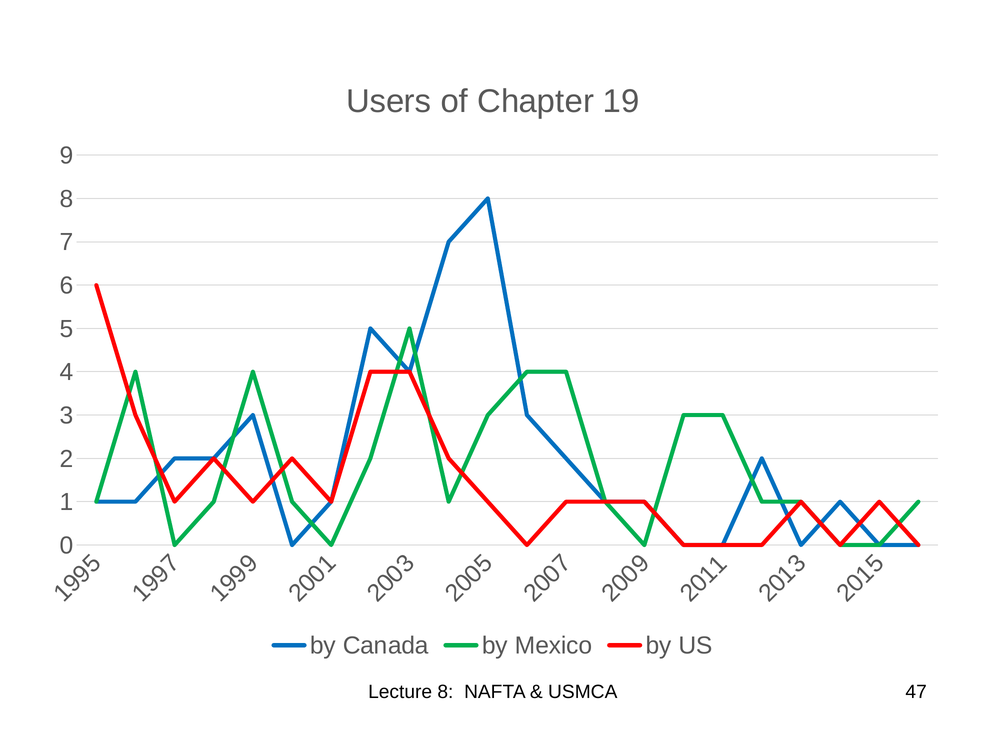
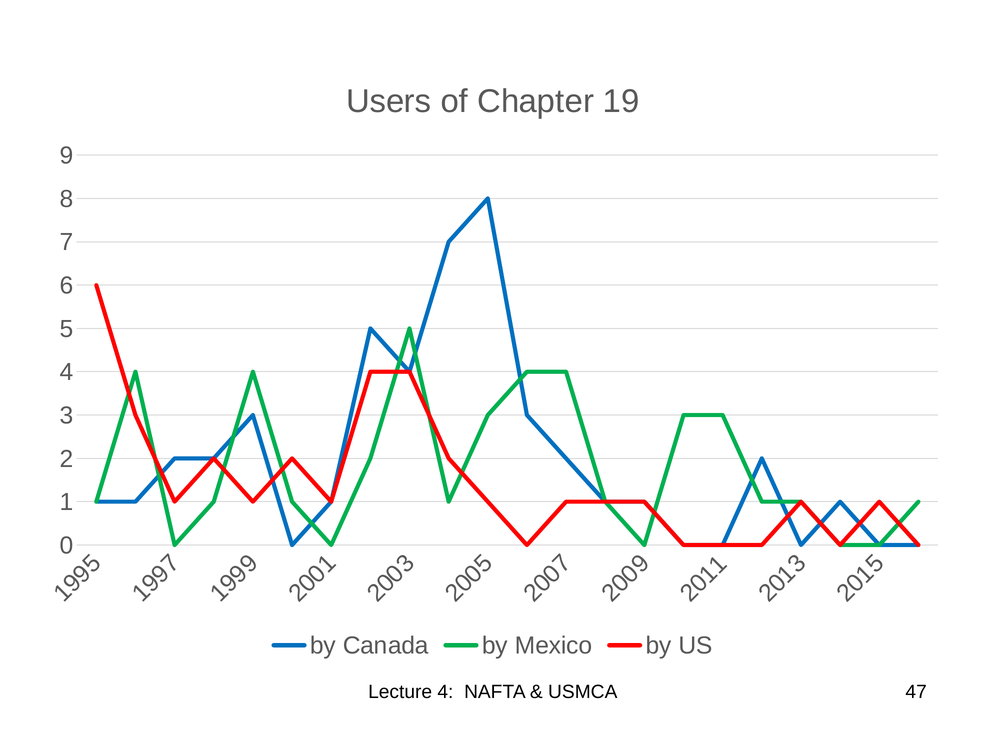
Lecture 8: 8 -> 4
